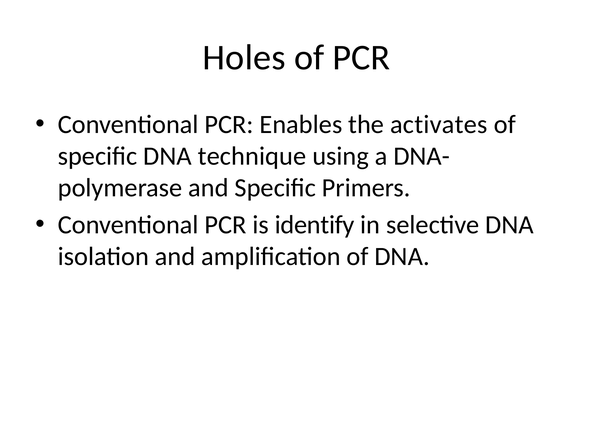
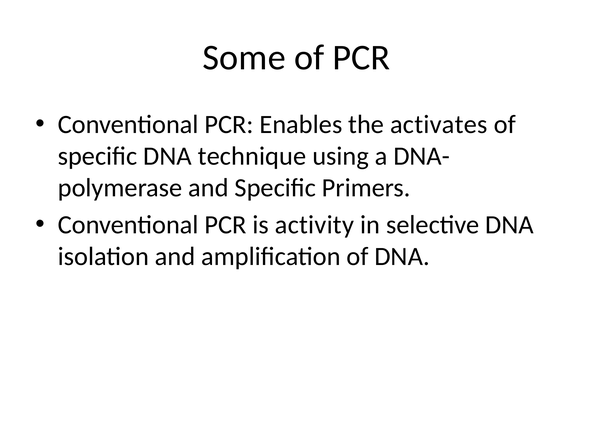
Holes: Holes -> Some
identify: identify -> activity
